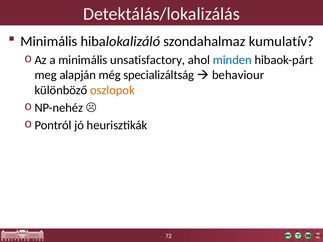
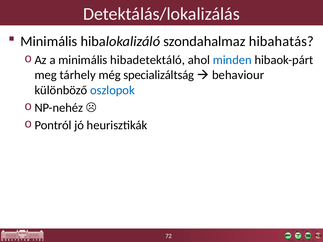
kumulatív: kumulatív -> hibahatás
unsatisfactory: unsatisfactory -> hibadetektáló
alapján: alapján -> tárhely
oszlopok colour: orange -> blue
